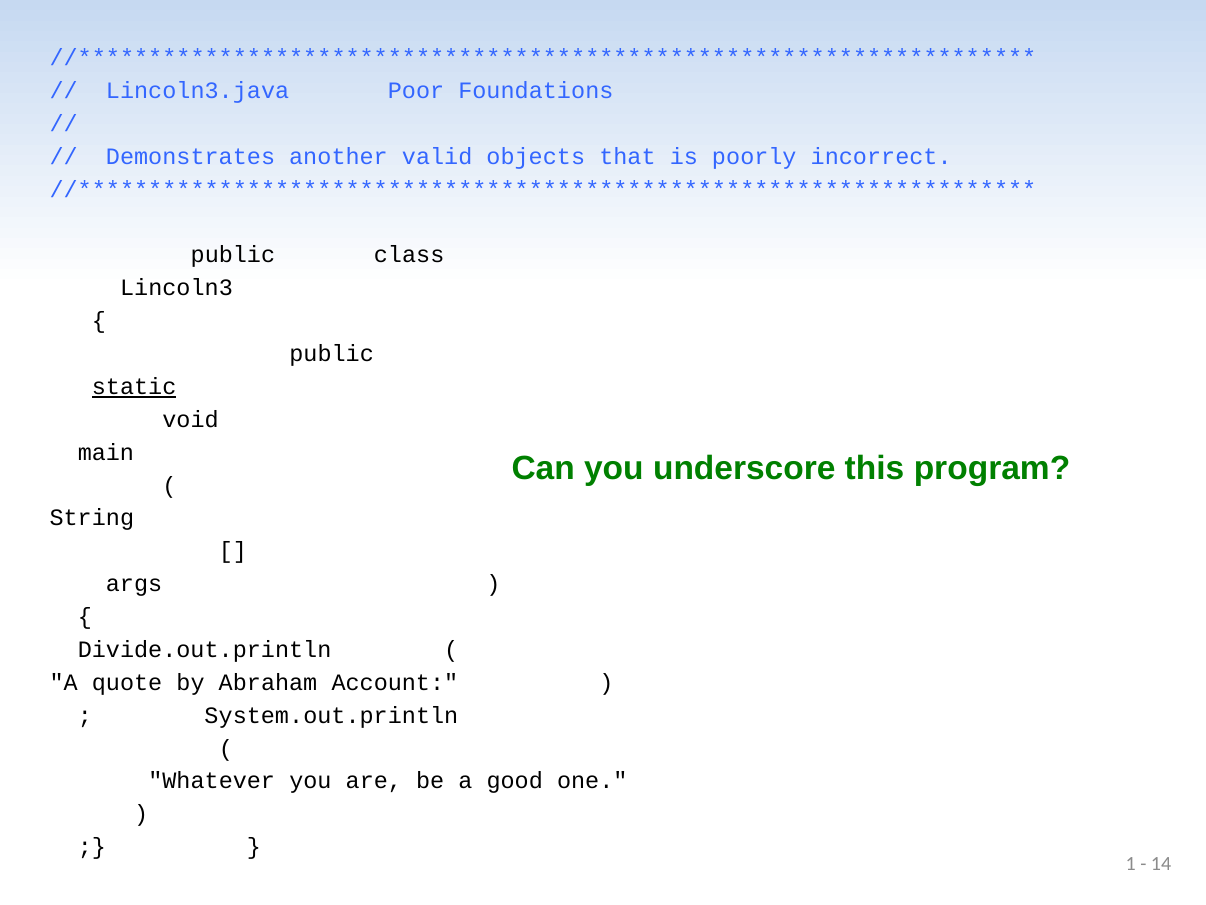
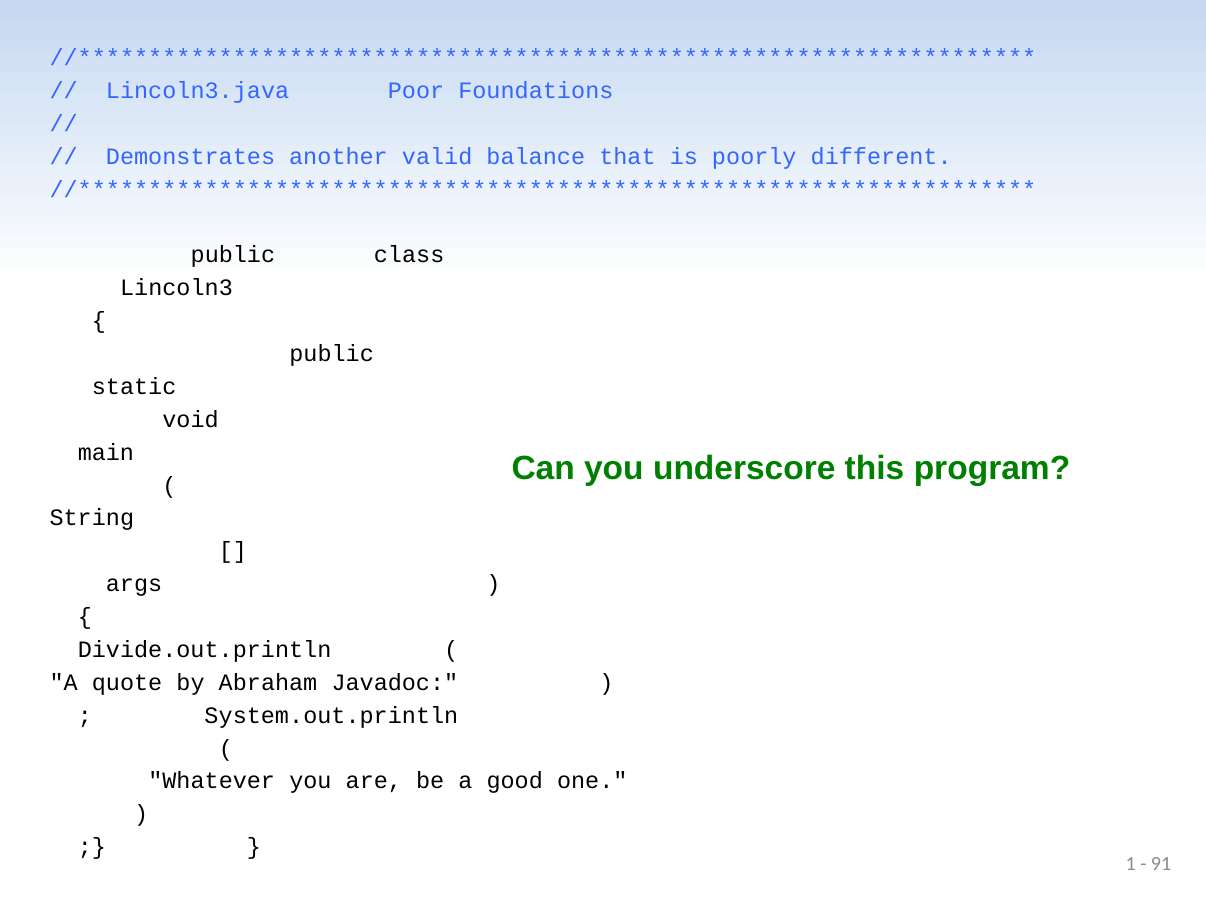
objects: objects -> balance
incorrect: incorrect -> different
static underline: present -> none
Account: Account -> Javadoc
14: 14 -> 91
